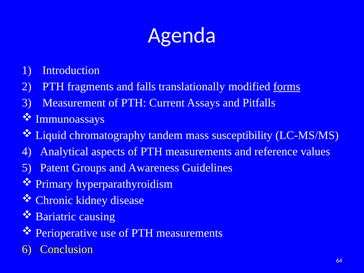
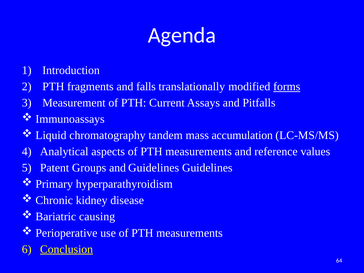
susceptibility: susceptibility -> accumulation
and Awareness: Awareness -> Guidelines
Conclusion underline: none -> present
